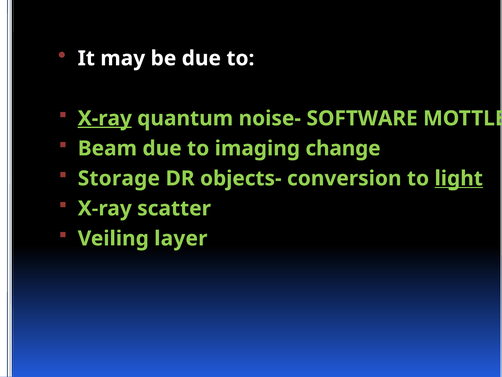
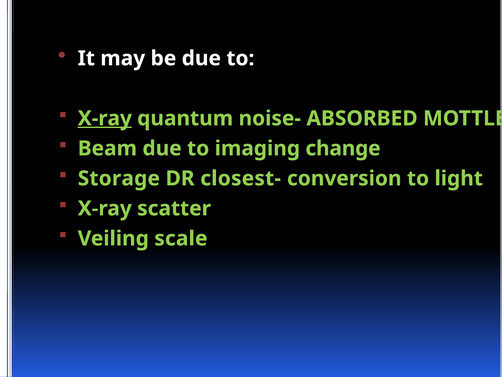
SOFTWARE: SOFTWARE -> ABSORBED
objects-: objects- -> closest-
light underline: present -> none
layer: layer -> scale
